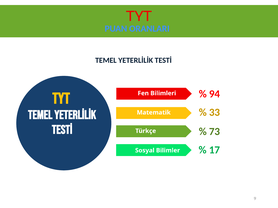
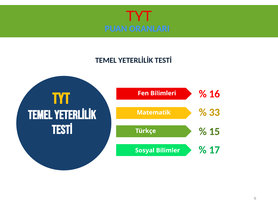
94: 94 -> 16
73: 73 -> 15
